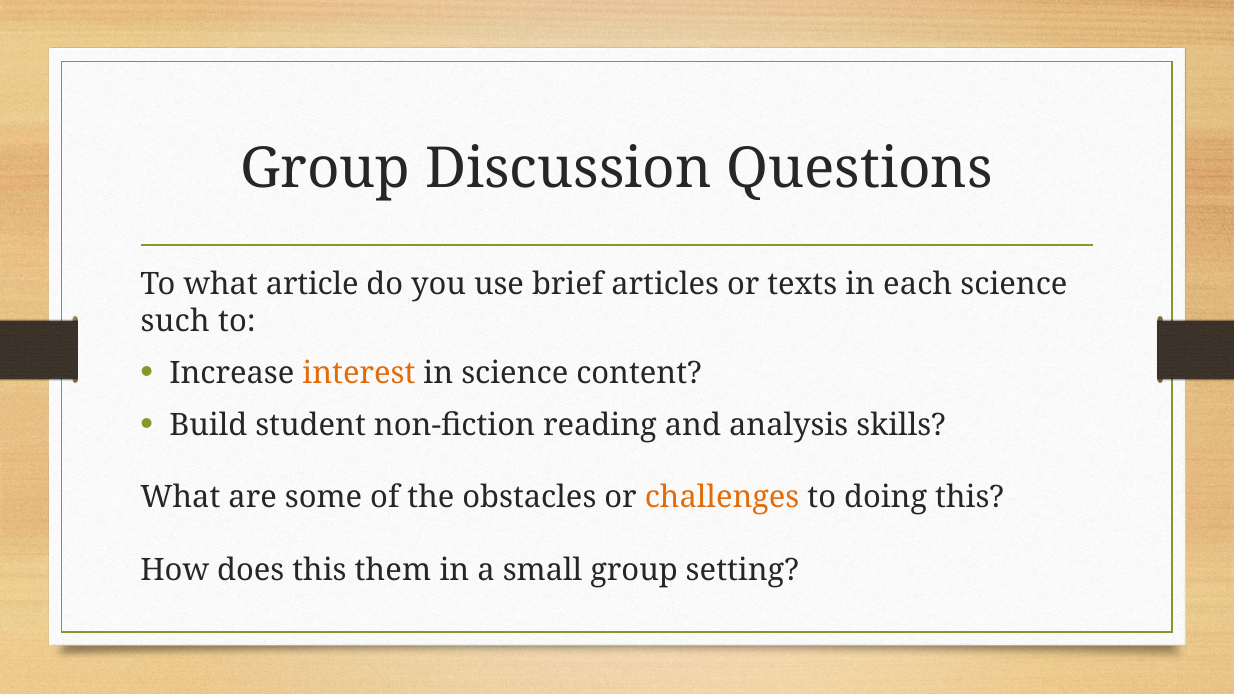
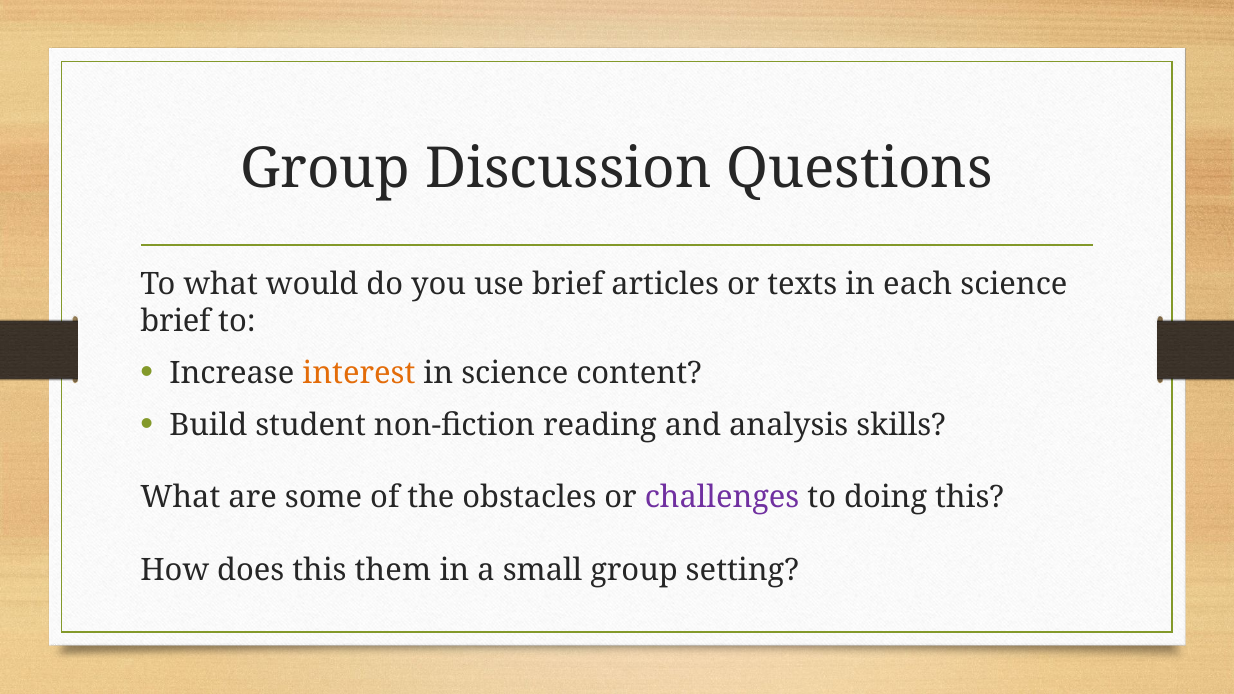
article: article -> would
such at (175, 321): such -> brief
challenges colour: orange -> purple
